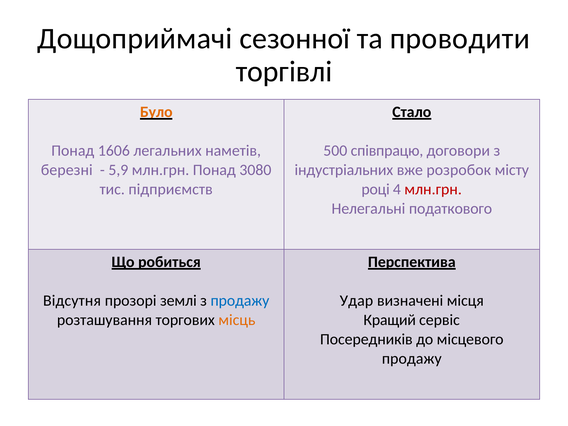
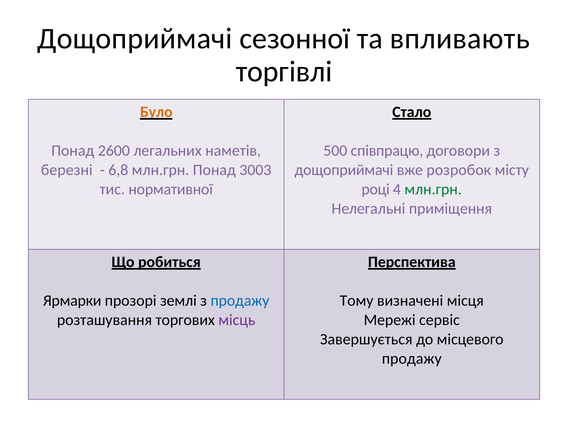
проводити: проводити -> впливають
1606: 1606 -> 2600
5,9: 5,9 -> 6,8
3080: 3080 -> 3003
індустріальних at (344, 170): індустріальних -> дощоприймачі
підприємств: підприємств -> нормативної
млн.грн at (433, 189) colour: red -> green
податкового: податкового -> приміщення
Відсутня: Відсутня -> Ярмарки
Удар: Удар -> Тому
місць colour: orange -> purple
Кращий: Кращий -> Мережі
Посередників: Посередників -> Завершується
